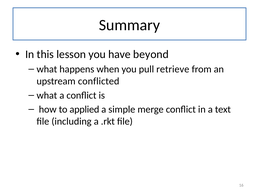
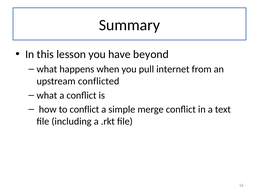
retrieve: retrieve -> internet
to applied: applied -> conflict
